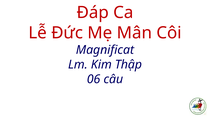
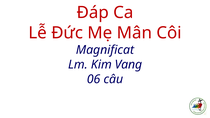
Thập: Thập -> Vang
